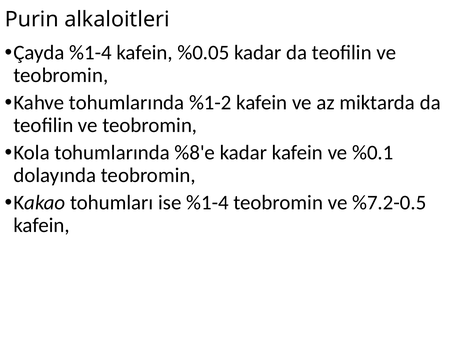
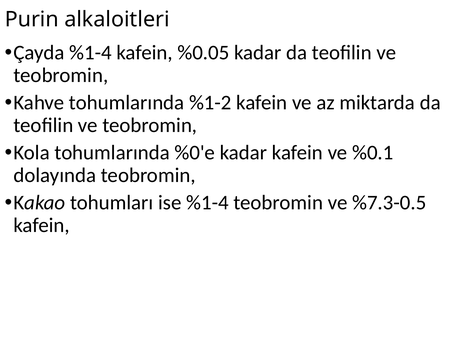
%8'e: %8'e -> %0'e
%7.2-0.5: %7.2-0.5 -> %7.3-0.5
